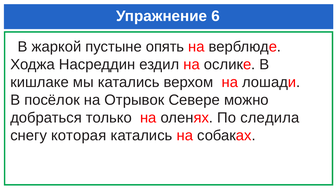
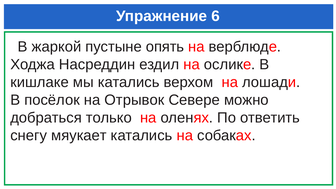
следила: следила -> ответить
которая: которая -> мяукает
